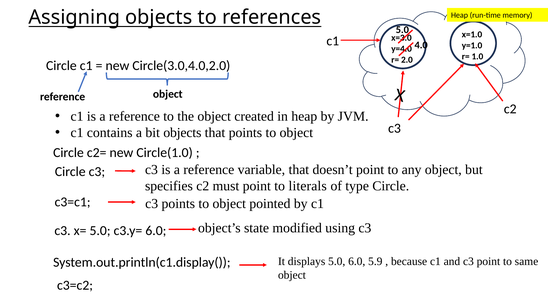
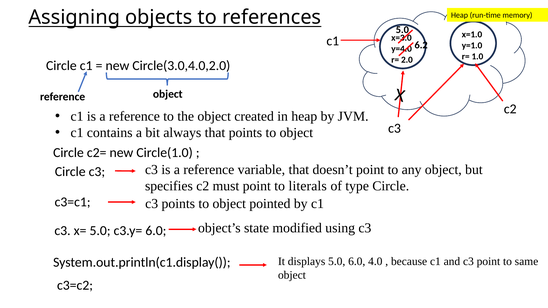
4.0: 4.0 -> 6.2
bit objects: objects -> always
5.9: 5.9 -> 4.0
